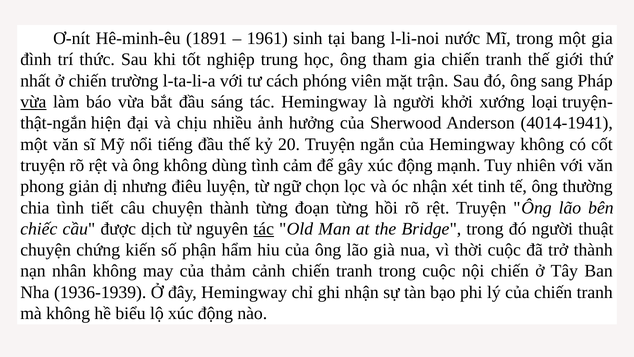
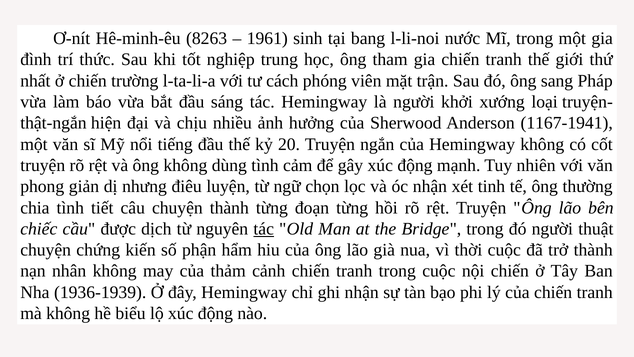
1891: 1891 -> 8263
vừa at (33, 102) underline: present -> none
4014-1941: 4014-1941 -> 1167-1941
